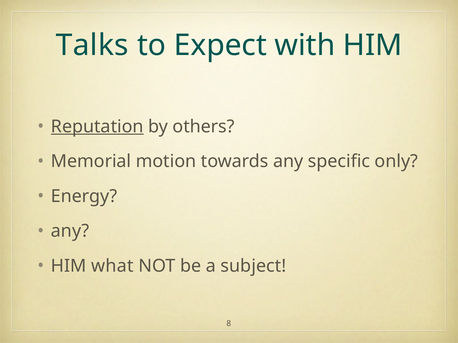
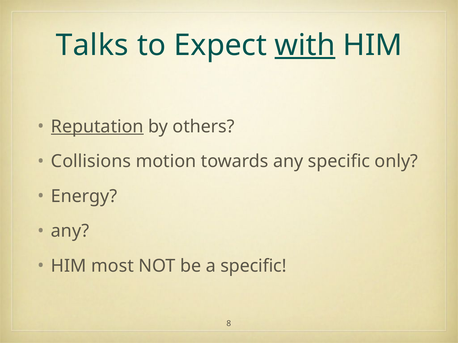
with underline: none -> present
Memorial: Memorial -> Collisions
what: what -> most
a subject: subject -> specific
